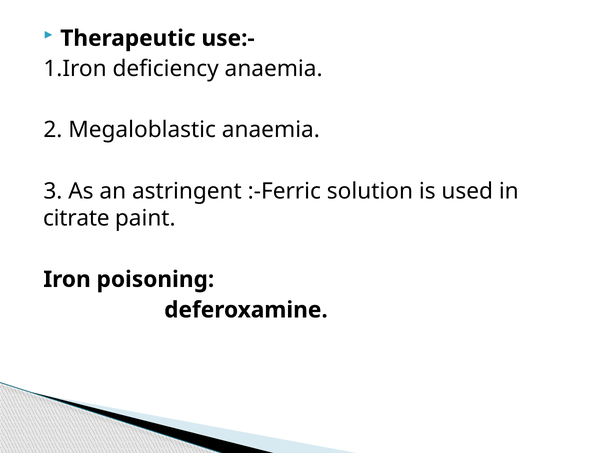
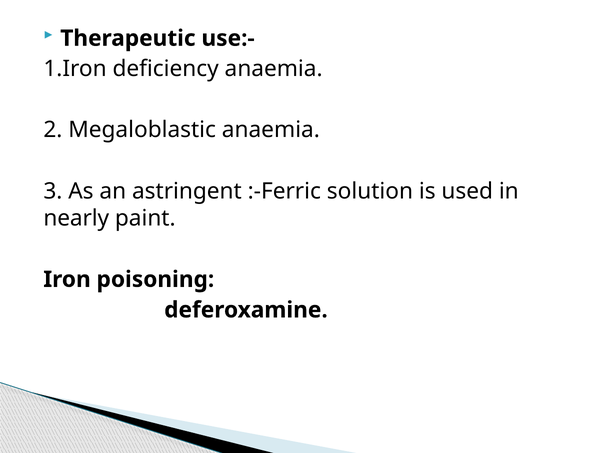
citrate: citrate -> nearly
